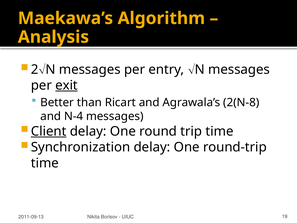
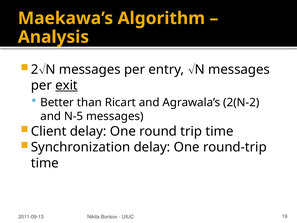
2(N-8: 2(N-8 -> 2(N-2
N-4: N-4 -> N-5
Client underline: present -> none
